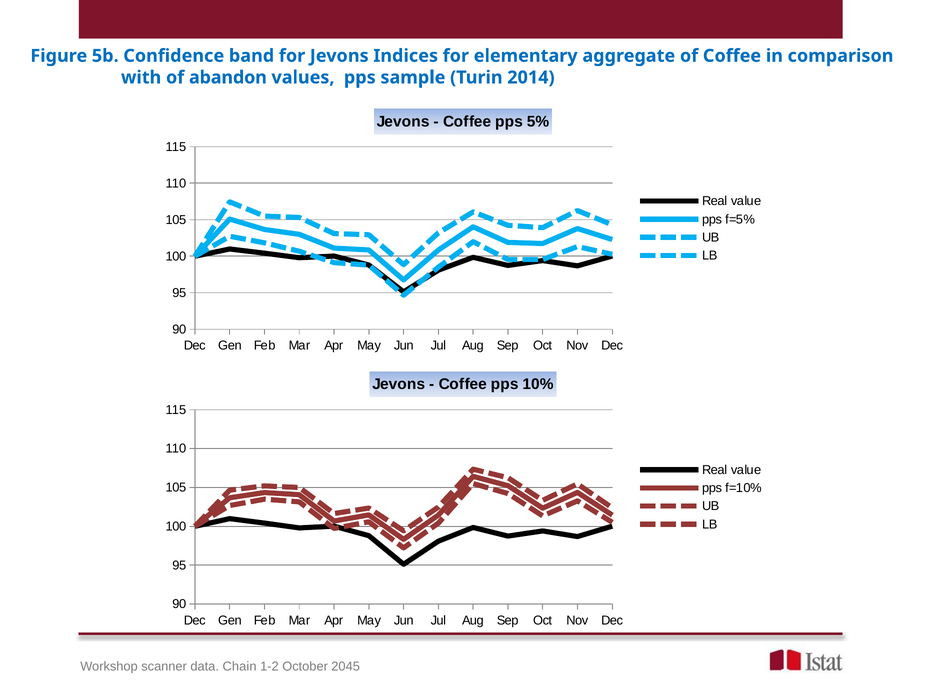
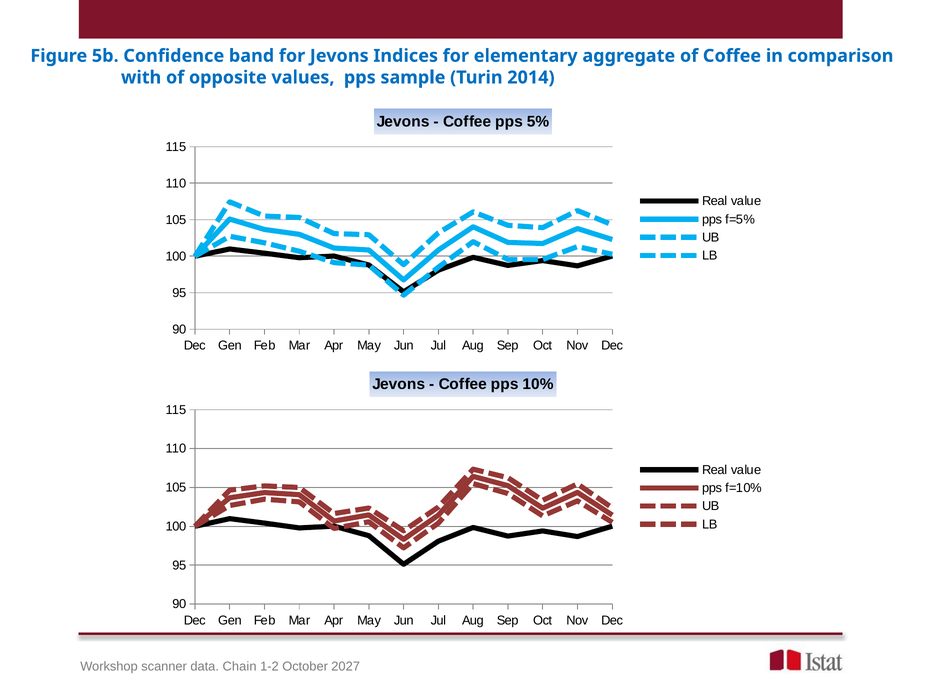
abandon: abandon -> opposite
2045: 2045 -> 2027
